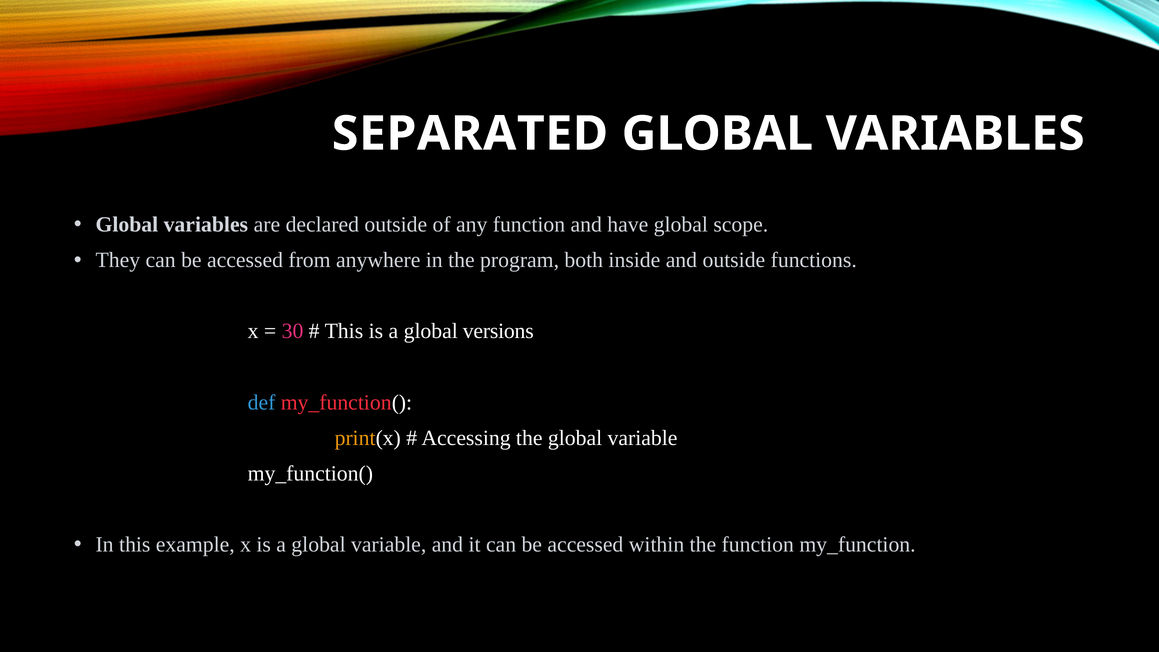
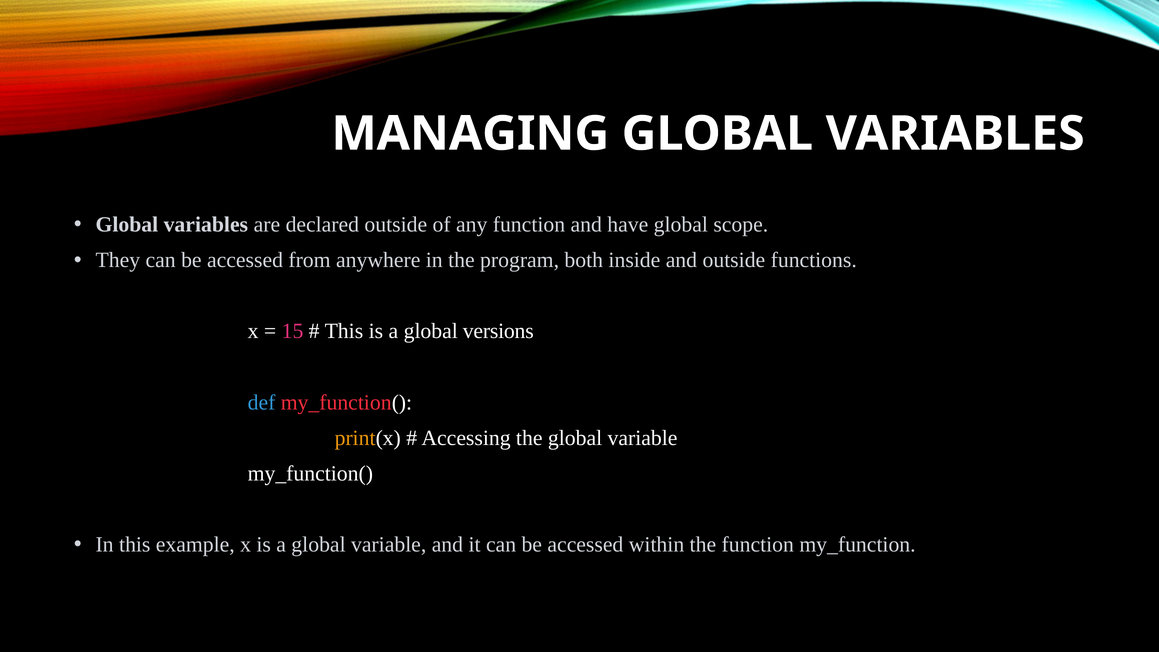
SEPARATED: SEPARATED -> MANAGING
30: 30 -> 15
